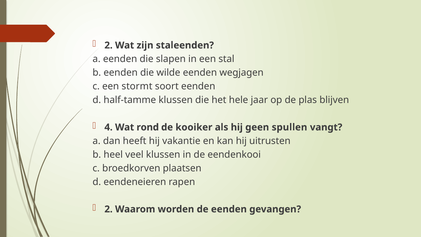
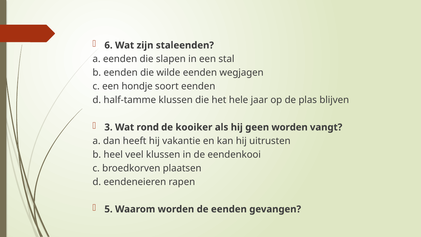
2 at (109, 45): 2 -> 6
stormt: stormt -> hondje
4: 4 -> 3
geen spullen: spullen -> worden
2 at (109, 209): 2 -> 5
